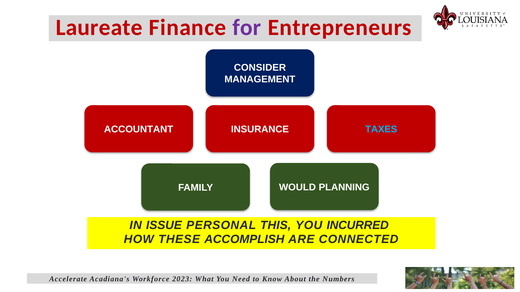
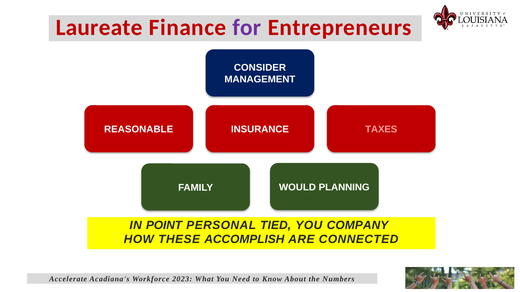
ACCOUNTANT: ACCOUNTANT -> REASONABLE
TAXES colour: light blue -> pink
ISSUE: ISSUE -> POINT
THIS: THIS -> TIED
INCURRED: INCURRED -> COMPANY
